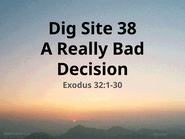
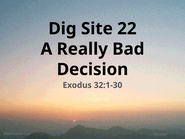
38: 38 -> 22
